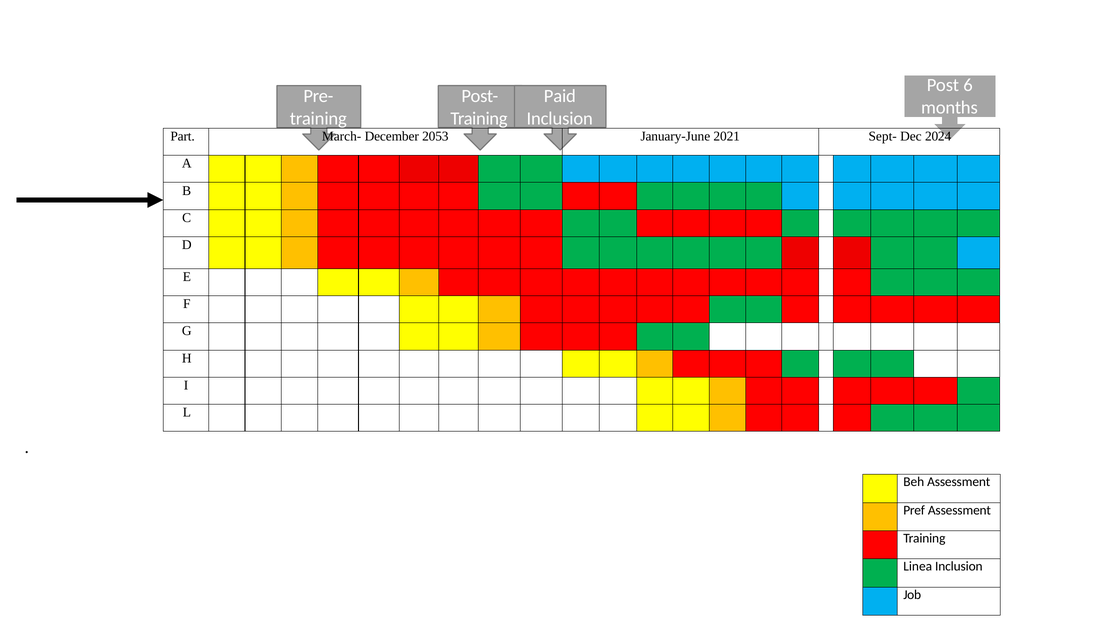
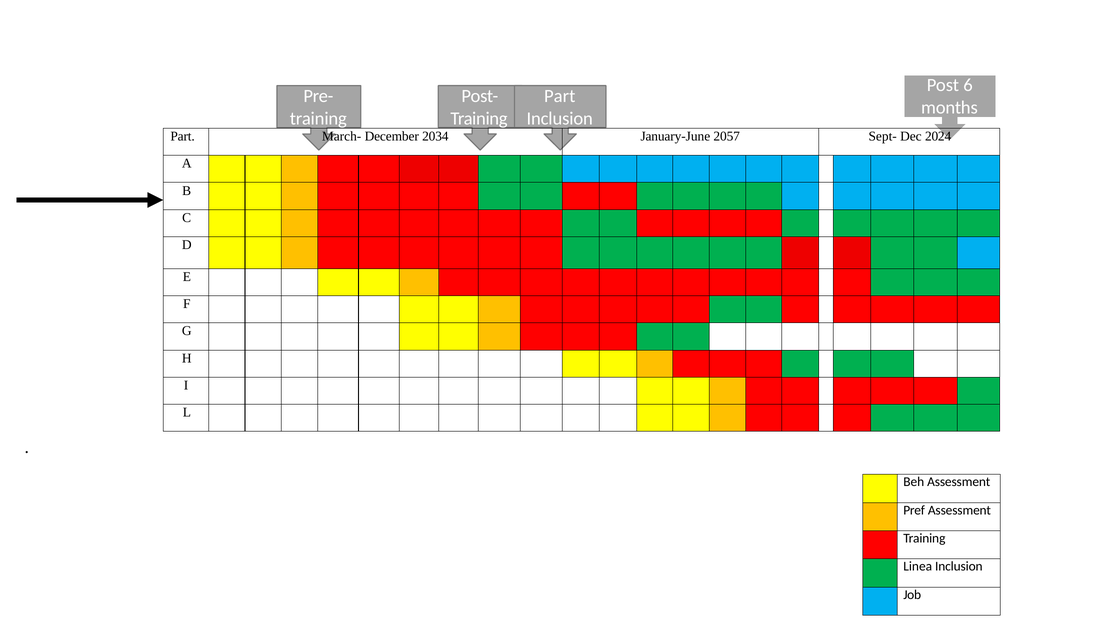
Paid at (560, 96): Paid -> Part
2053: 2053 -> 2034
2021: 2021 -> 2057
